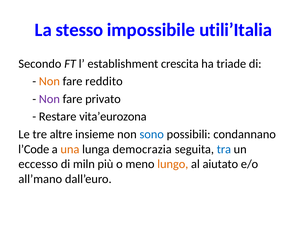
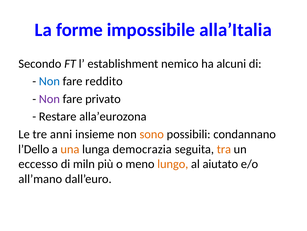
stesso: stesso -> forme
utili’Italia: utili’Italia -> alla’Italia
crescita: crescita -> nemico
triade: triade -> alcuni
Non at (49, 81) colour: orange -> blue
vita’eurozona: vita’eurozona -> alla’eurozona
altre: altre -> anni
sono colour: blue -> orange
l’Code: l’Code -> l’Dello
tra colour: blue -> orange
